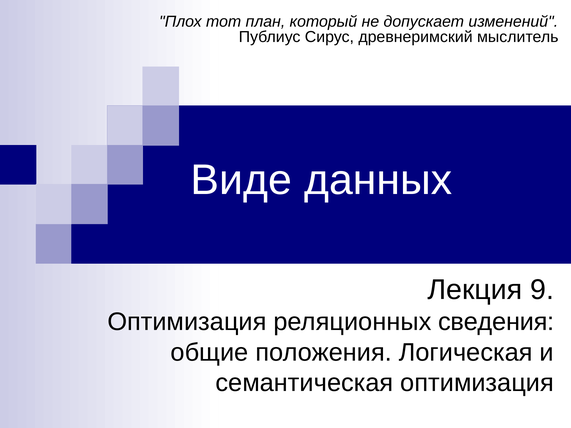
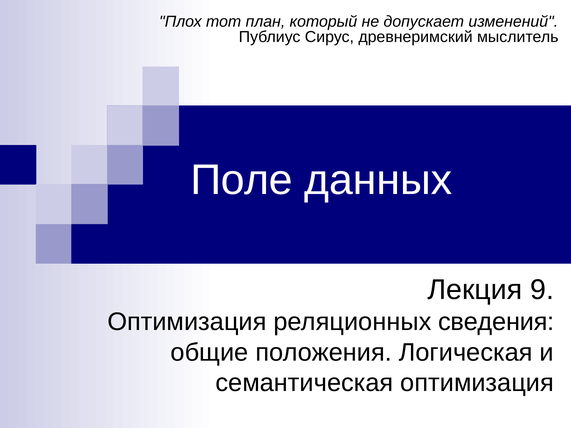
Виде: Виде -> Поле
